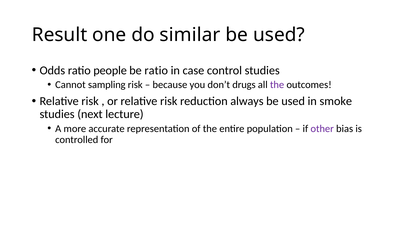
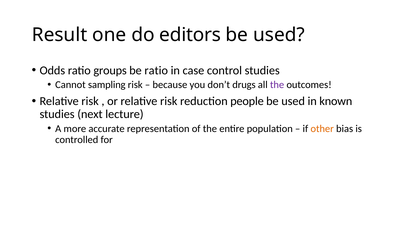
similar: similar -> editors
people: people -> groups
always: always -> people
smoke: smoke -> known
other colour: purple -> orange
